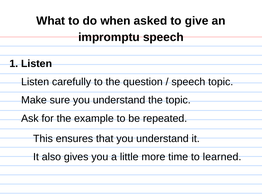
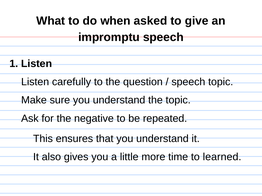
example: example -> negative
